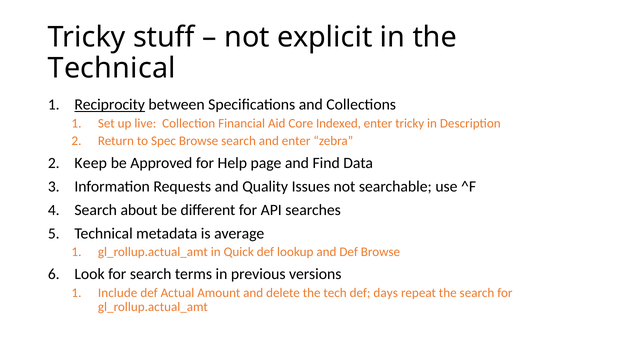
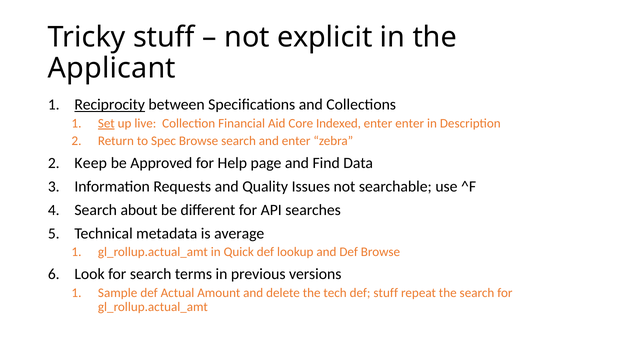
Technical at (112, 68): Technical -> Applicant
Set underline: none -> present
enter tricky: tricky -> enter
Include: Include -> Sample
def days: days -> stuff
